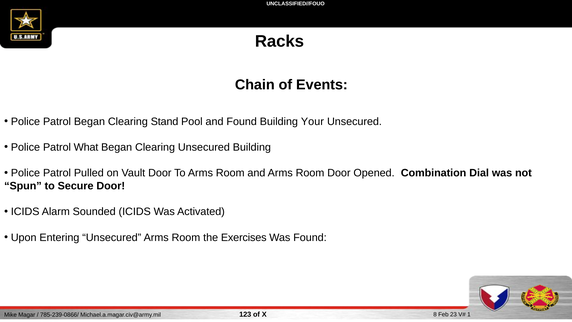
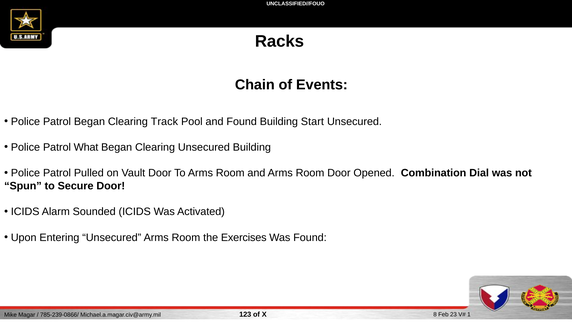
Stand: Stand -> Track
Your: Your -> Start
